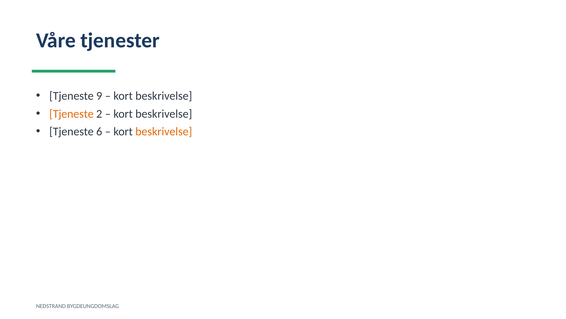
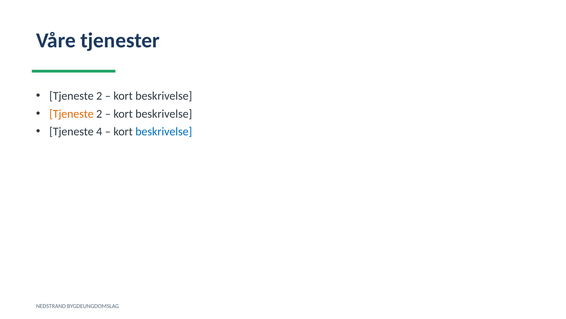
9 at (99, 96): 9 -> 2
6: 6 -> 4
beskrivelse at (164, 131) colour: orange -> blue
